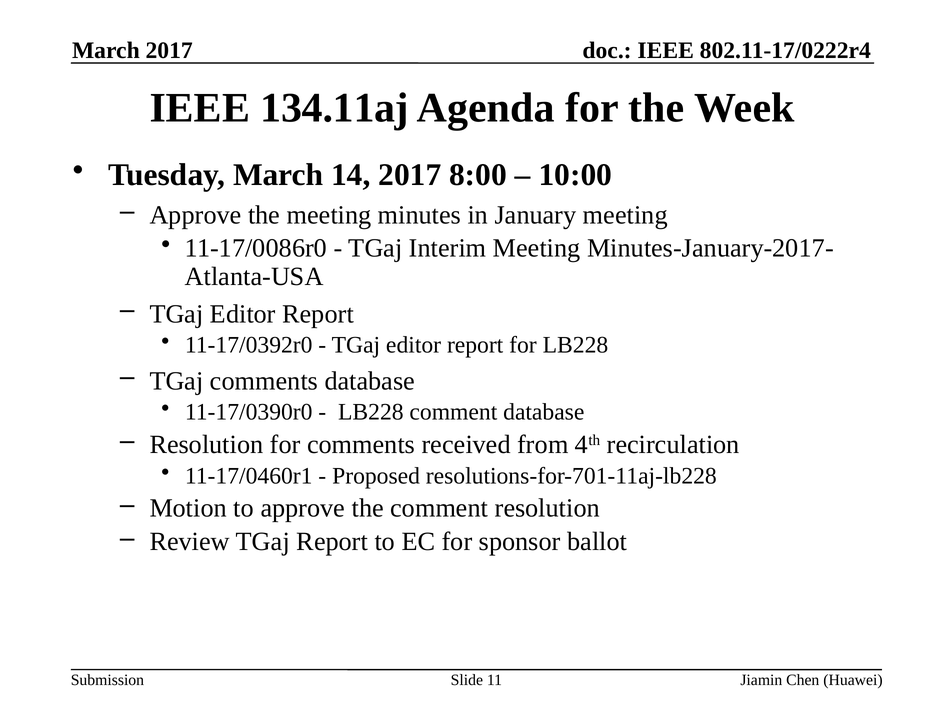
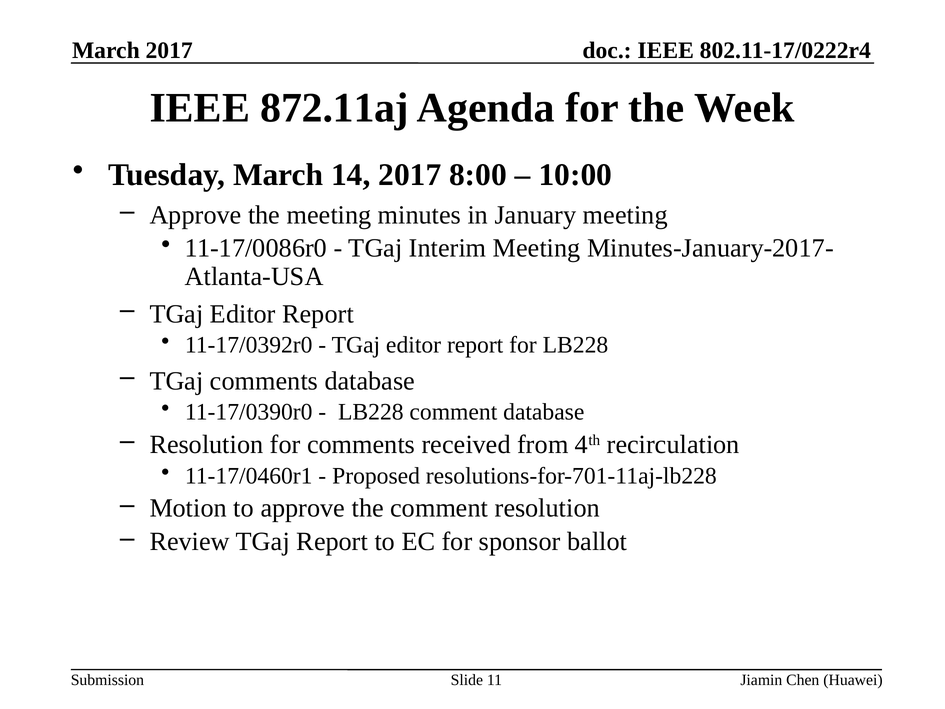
134.11aj: 134.11aj -> 872.11aj
